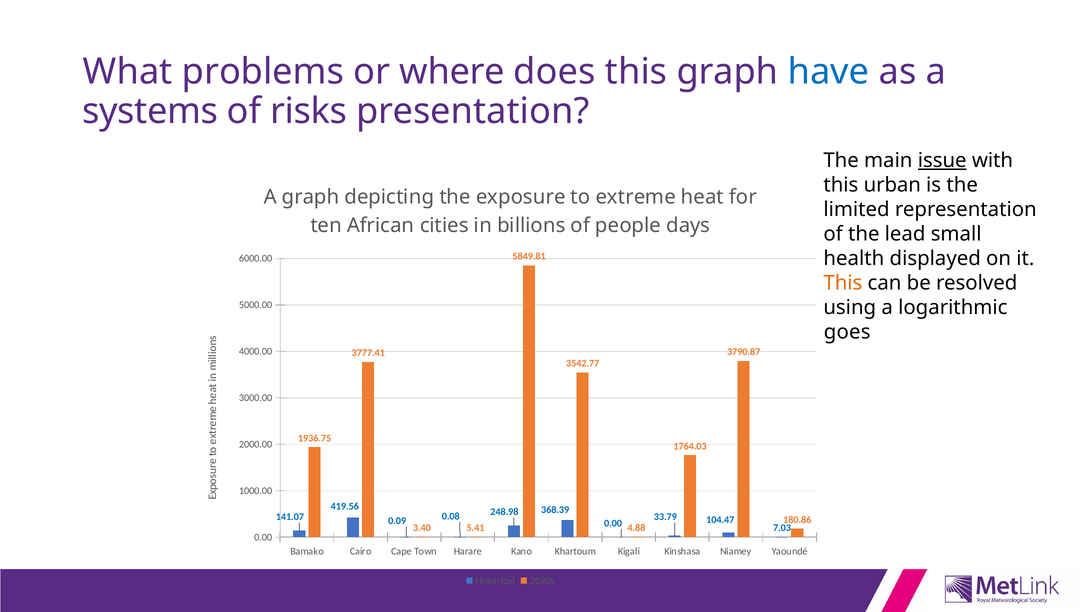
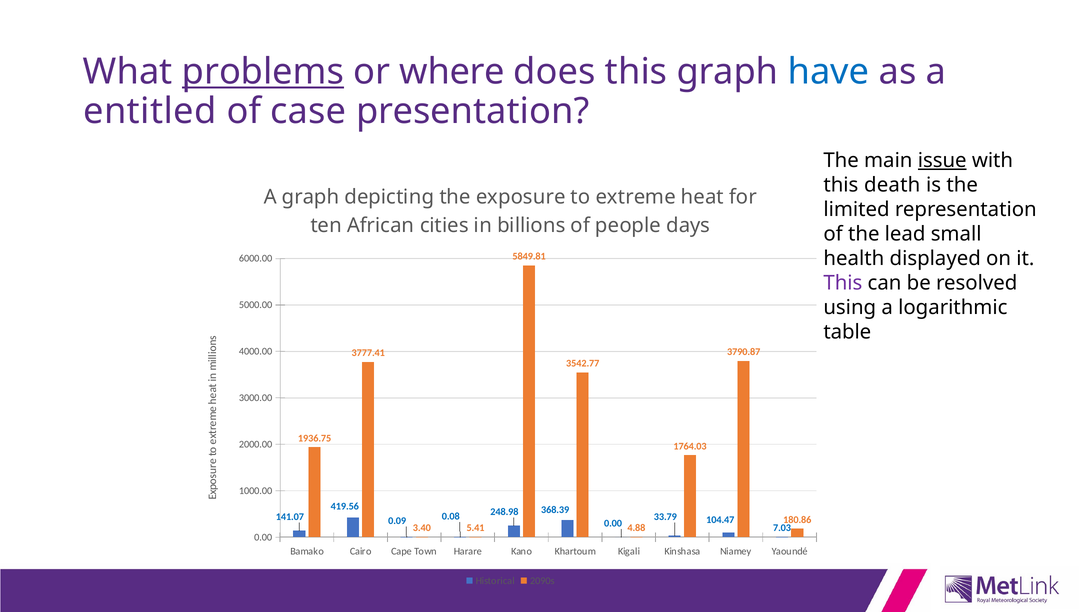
problems underline: none -> present
systems: systems -> entitled
risks: risks -> case
urban: urban -> death
This at (843, 283) colour: orange -> purple
goes: goes -> table
